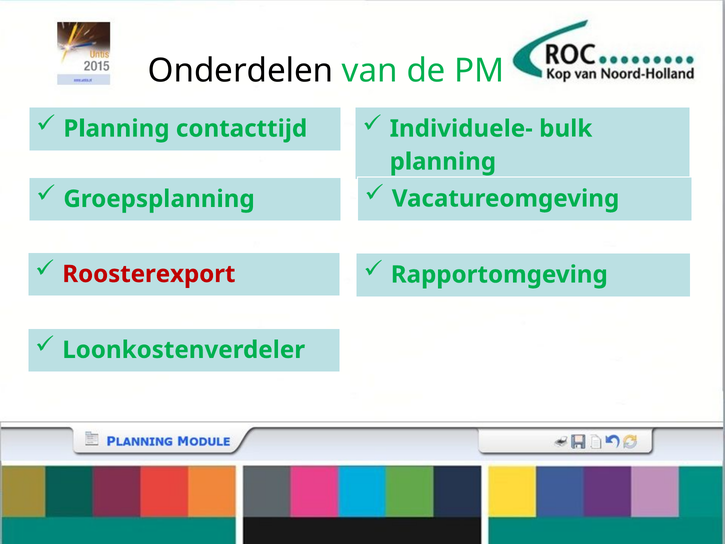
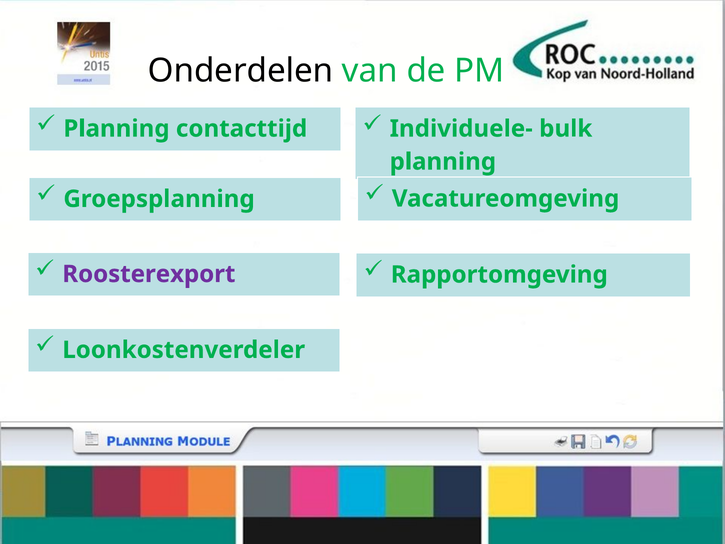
Roosterexport colour: red -> purple
